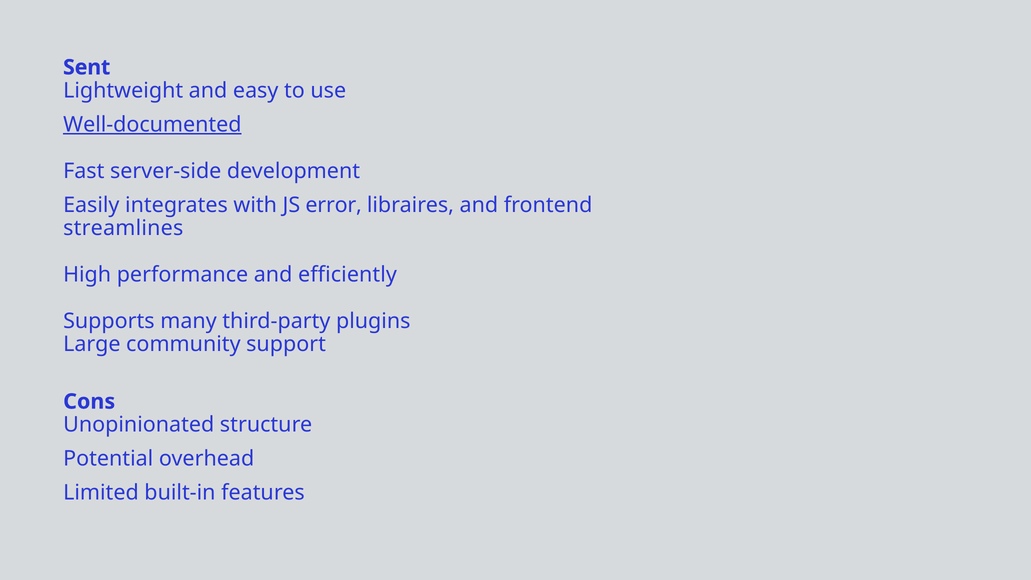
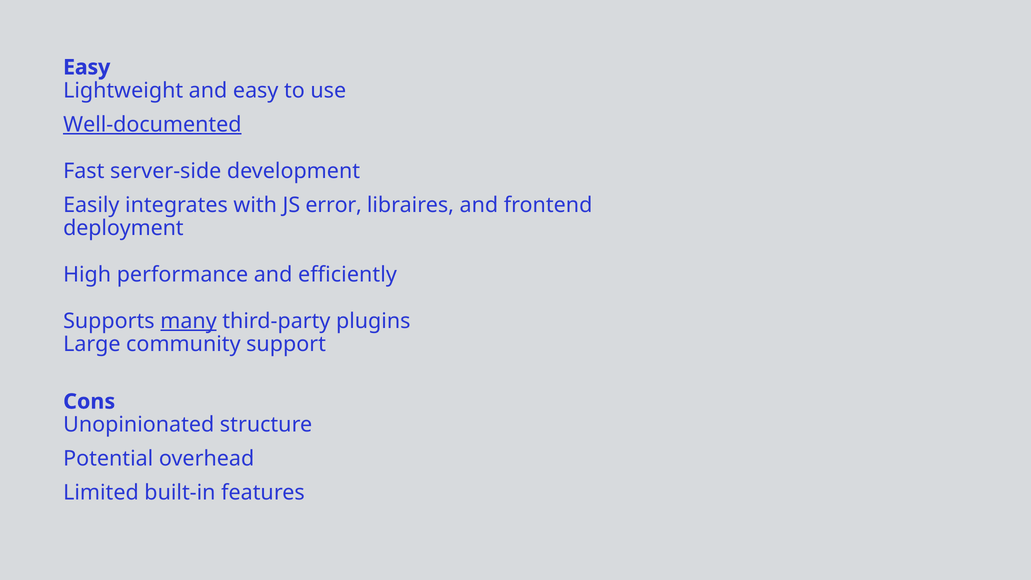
Sent at (87, 67): Sent -> Easy
streamlines: streamlines -> deployment
many underline: none -> present
